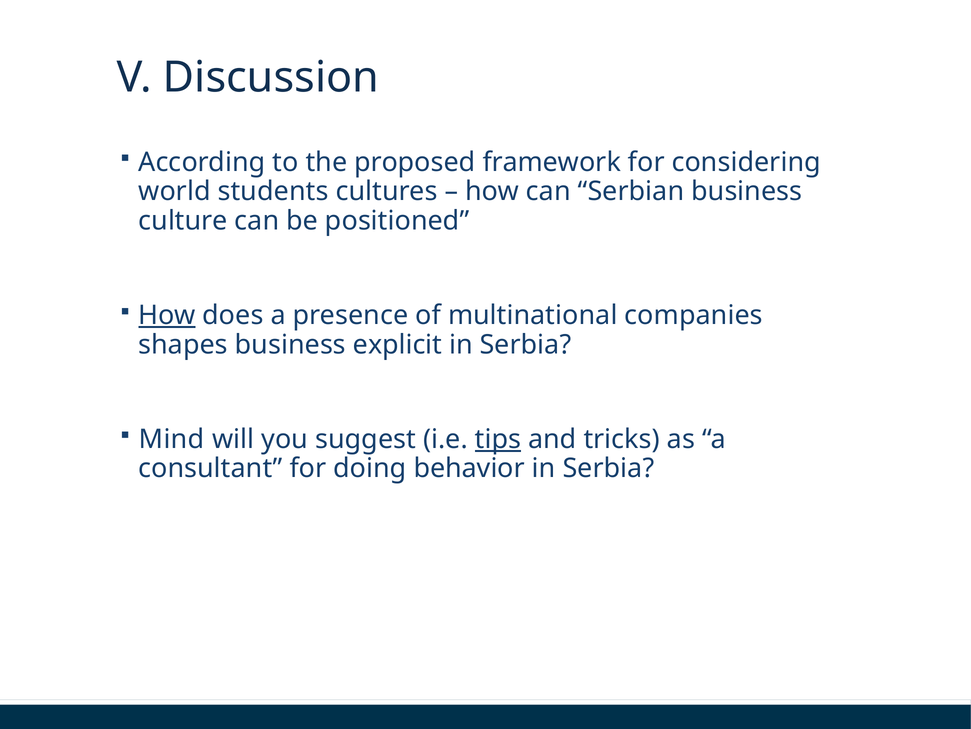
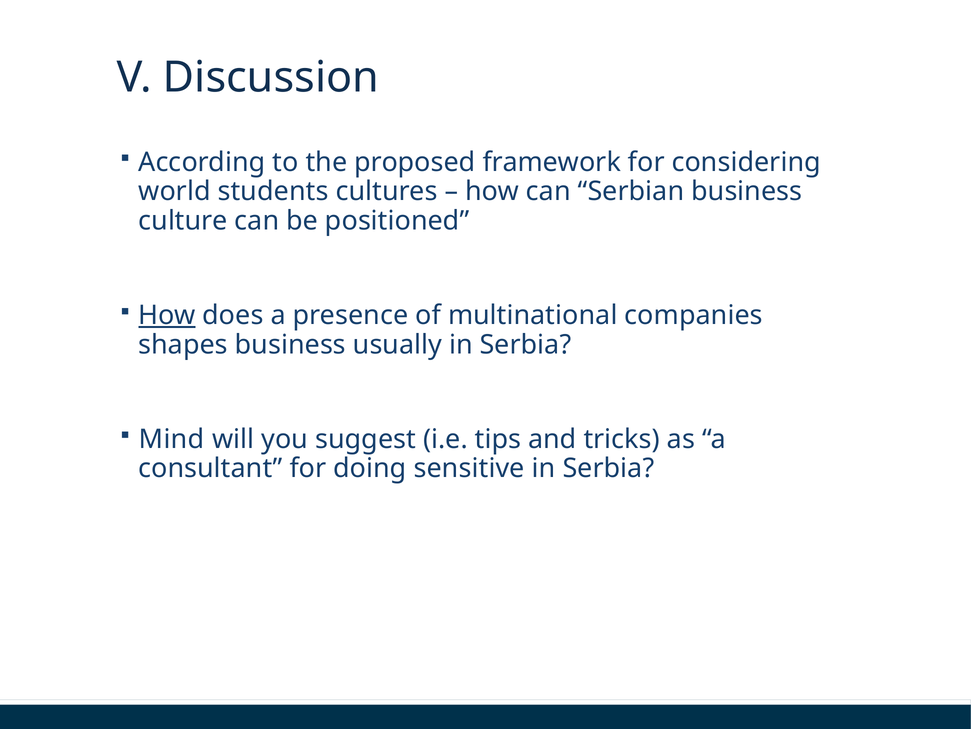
explicit: explicit -> usually
tips underline: present -> none
behavior: behavior -> sensitive
